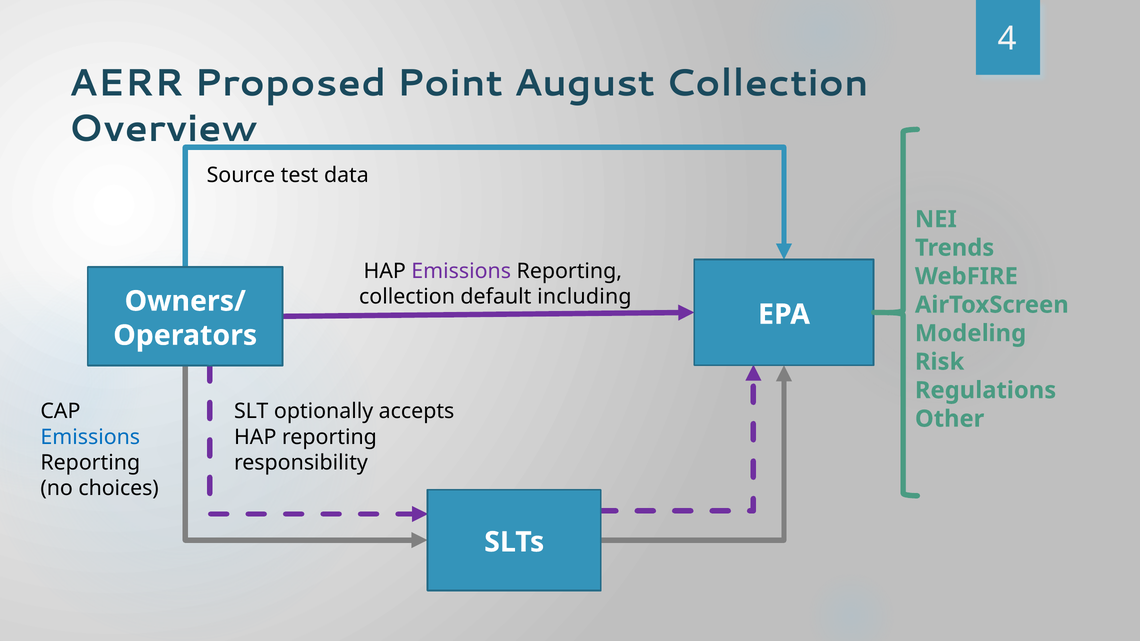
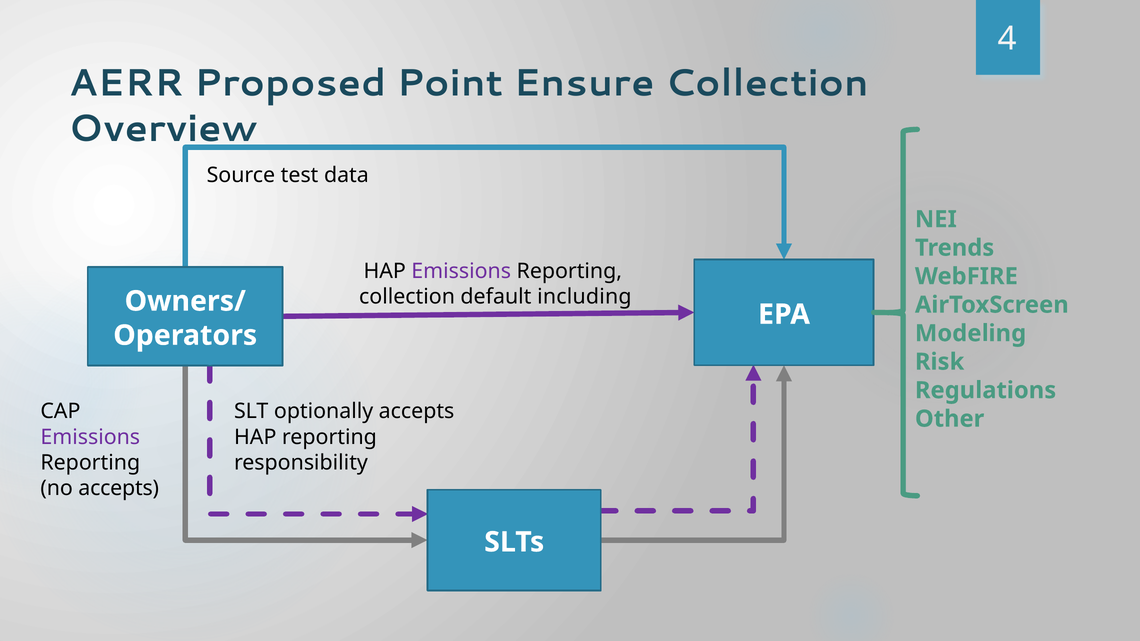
August: August -> Ensure
Emissions at (90, 437) colour: blue -> purple
no choices: choices -> accepts
